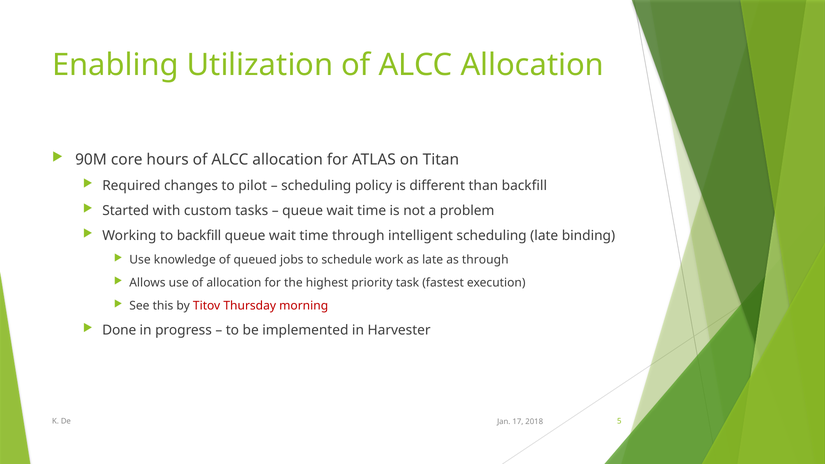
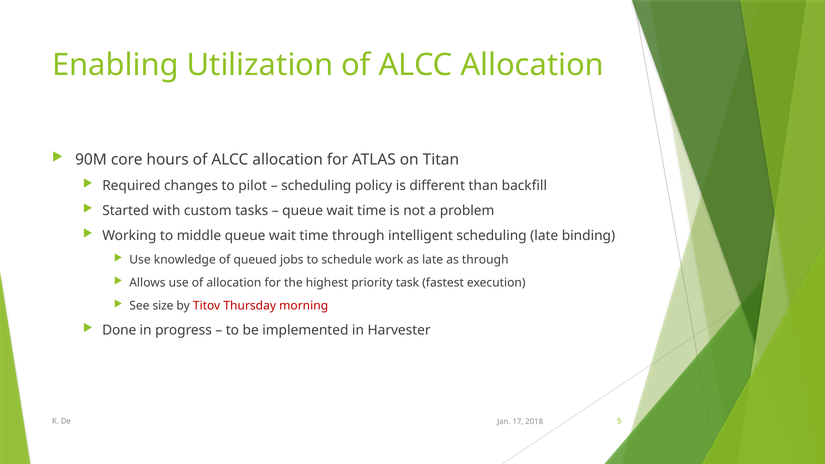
to backfill: backfill -> middle
this: this -> size
